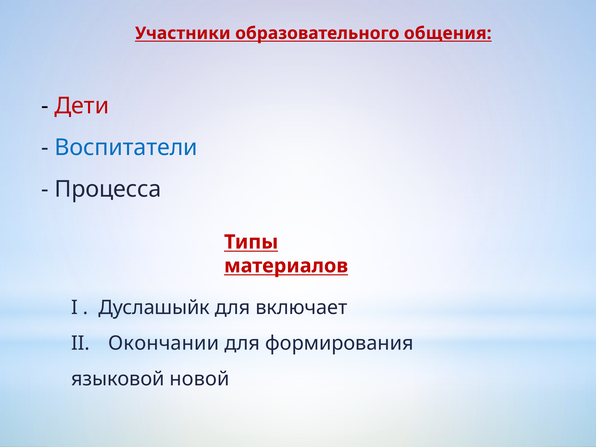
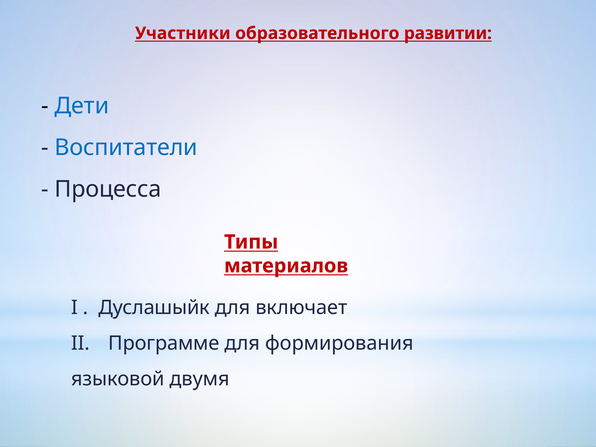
общения: общения -> развитии
Дети colour: red -> blue
Окончании: Окончании -> Программе
новой: новой -> двумя
